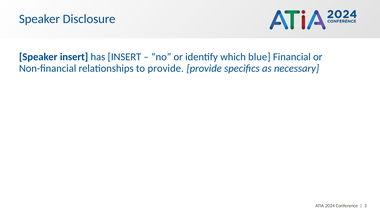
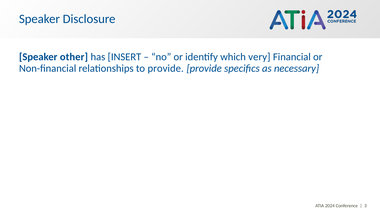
Speaker insert: insert -> other
blue: blue -> very
